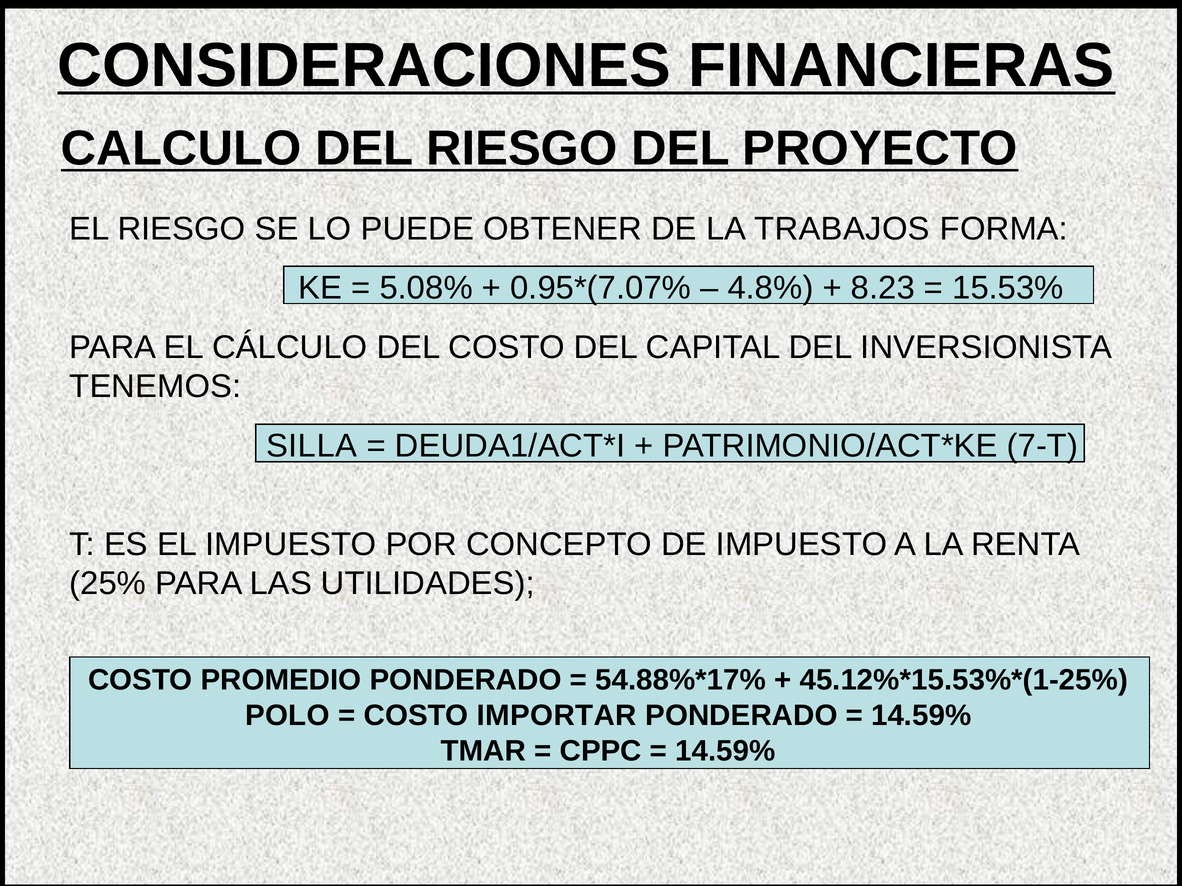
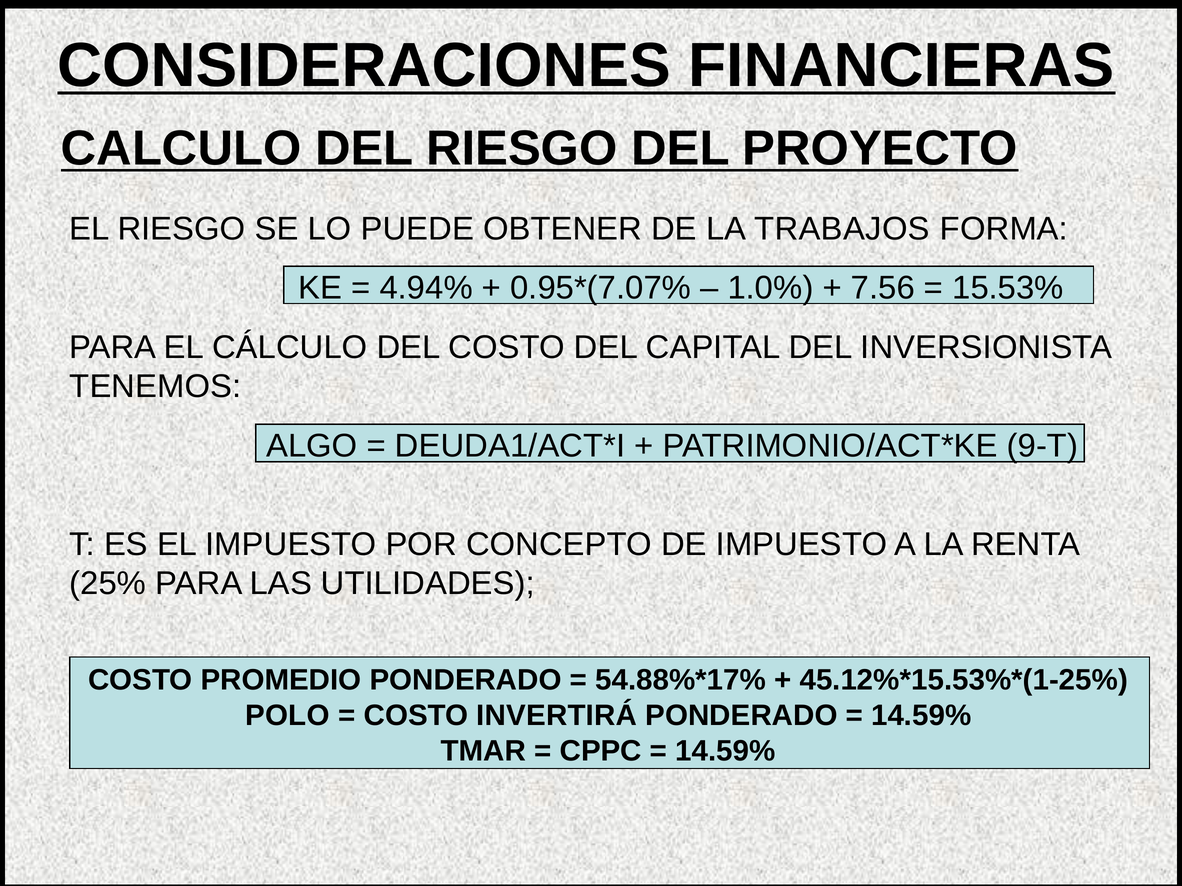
5.08%: 5.08% -> 4.94%
4.8%: 4.8% -> 1.0%
8.23: 8.23 -> 7.56
SILLA: SILLA -> ALGO
7-T: 7-T -> 9-T
IMPORTAR: IMPORTAR -> INVERTIRÁ
